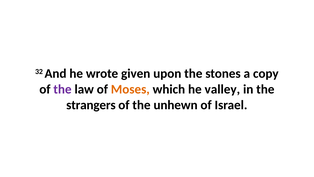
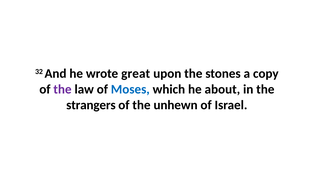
given: given -> great
Moses colour: orange -> blue
valley: valley -> about
